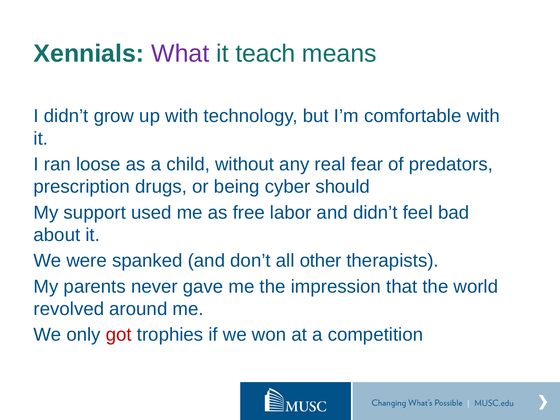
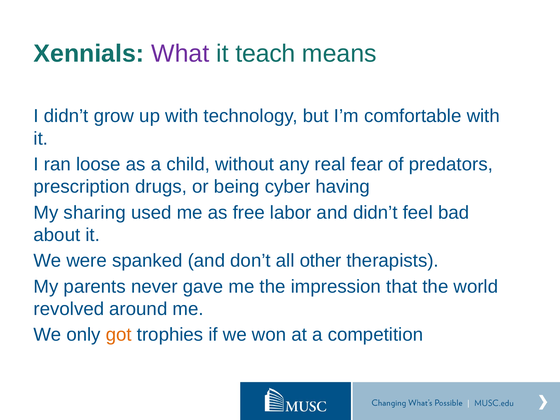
should: should -> having
support: support -> sharing
got colour: red -> orange
